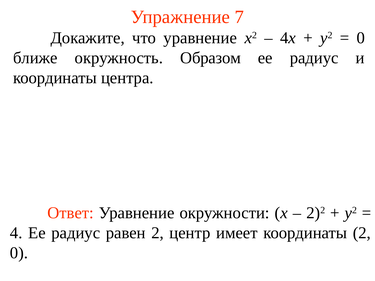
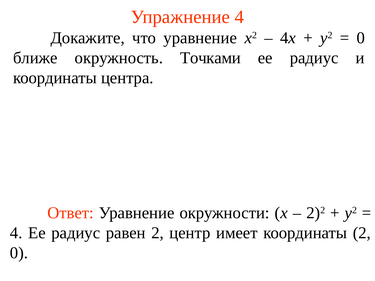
Упражнение 7: 7 -> 4
Образом: Образом -> Точками
